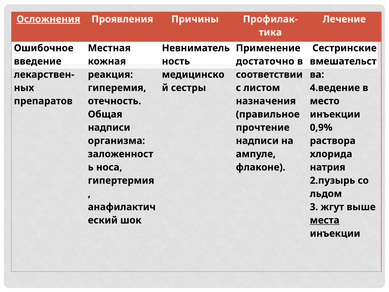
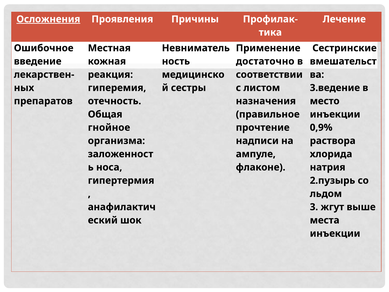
4.ведение: 4.ведение -> 3.ведение
надписи at (109, 127): надписи -> гнойное
места underline: present -> none
